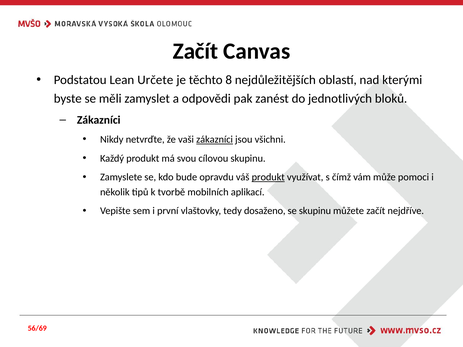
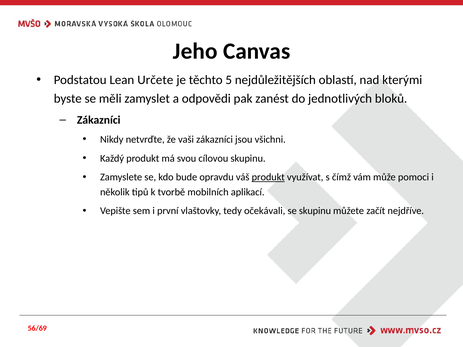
Začít at (195, 51): Začít -> Jeho
8: 8 -> 5
zákazníci at (215, 140) underline: present -> none
dosaženo: dosaženo -> očekávali
